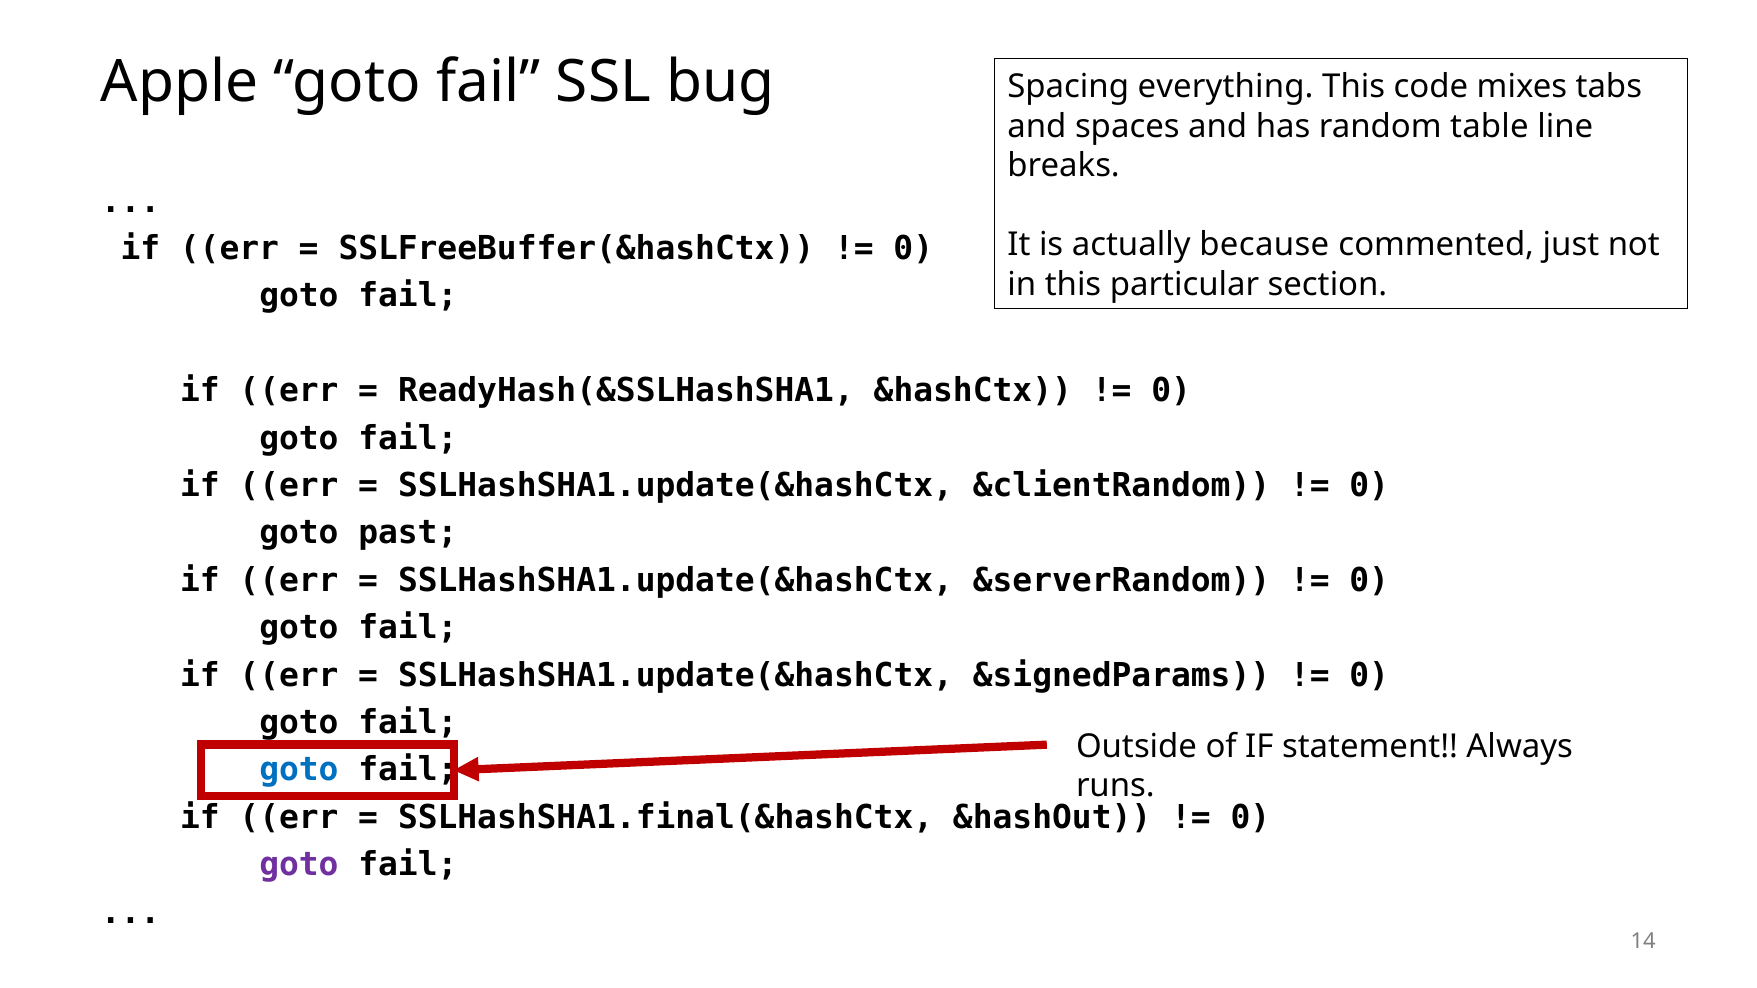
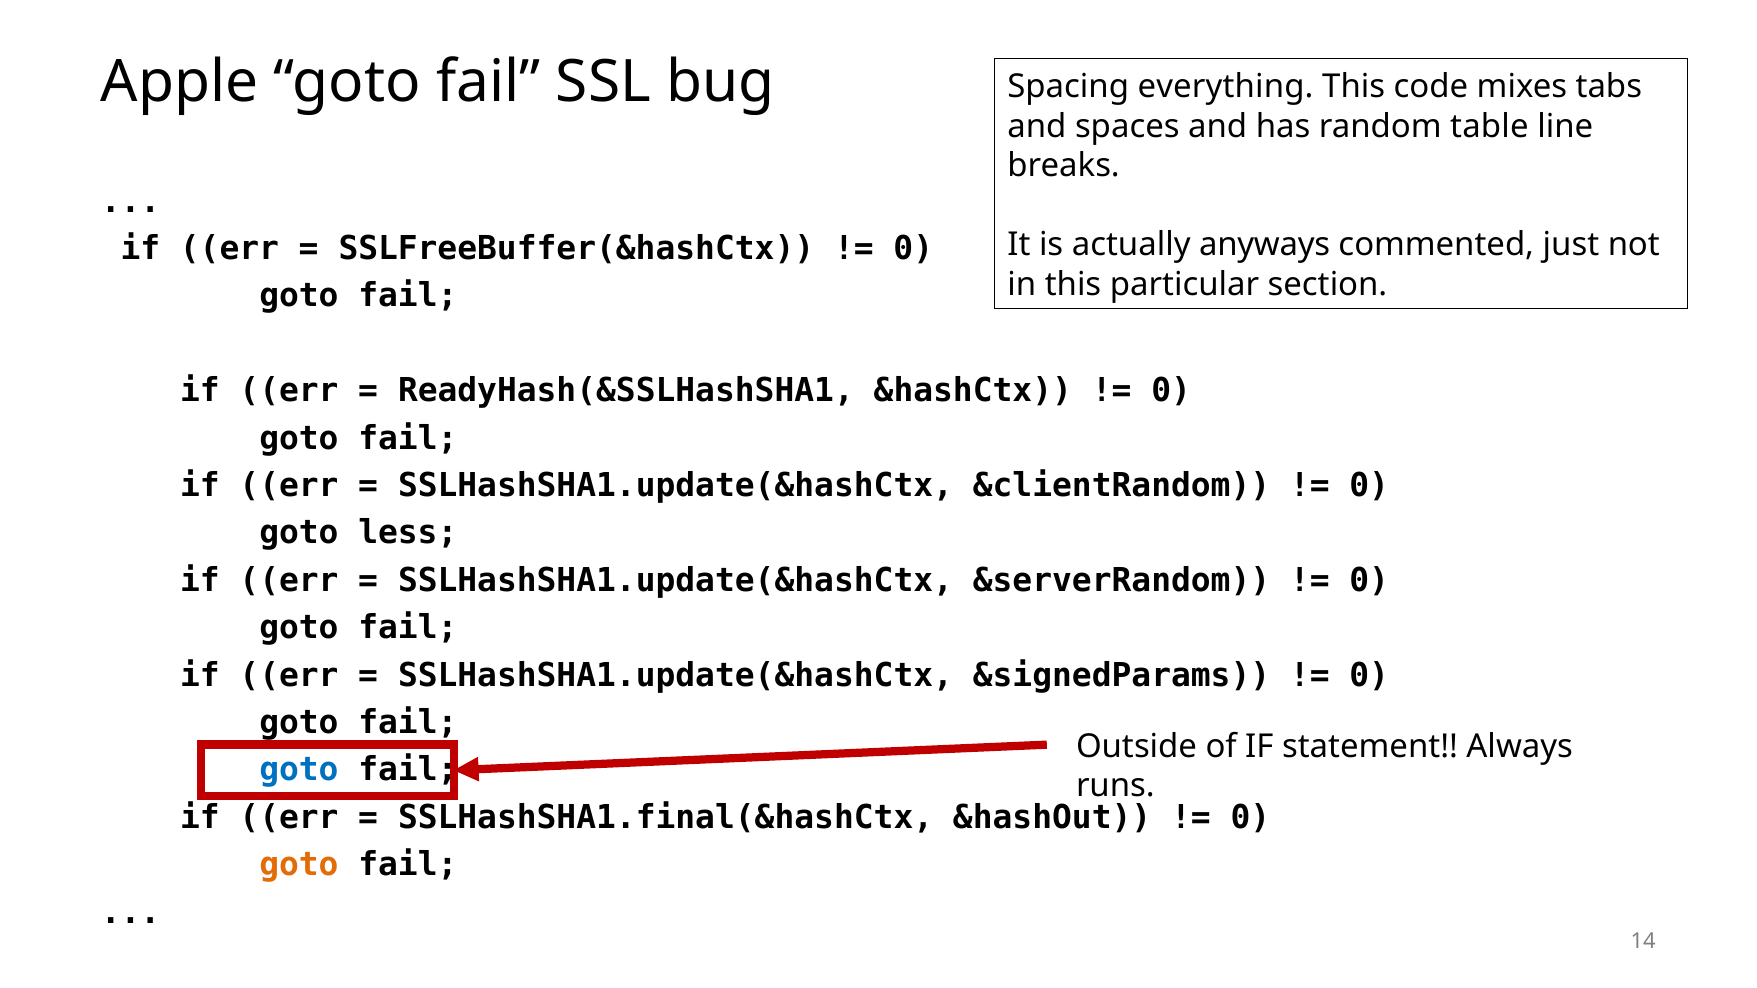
because: because -> anyways
past: past -> less
goto at (299, 865) colour: purple -> orange
